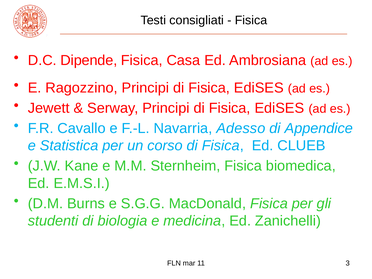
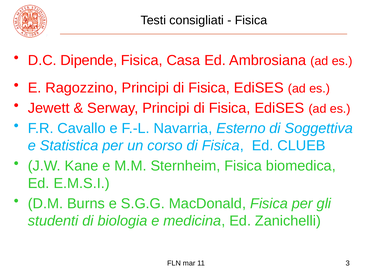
Adesso: Adesso -> Esterno
Appendice: Appendice -> Soggettiva
